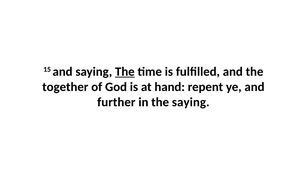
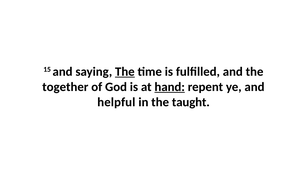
hand underline: none -> present
further: further -> helpful
the saying: saying -> taught
